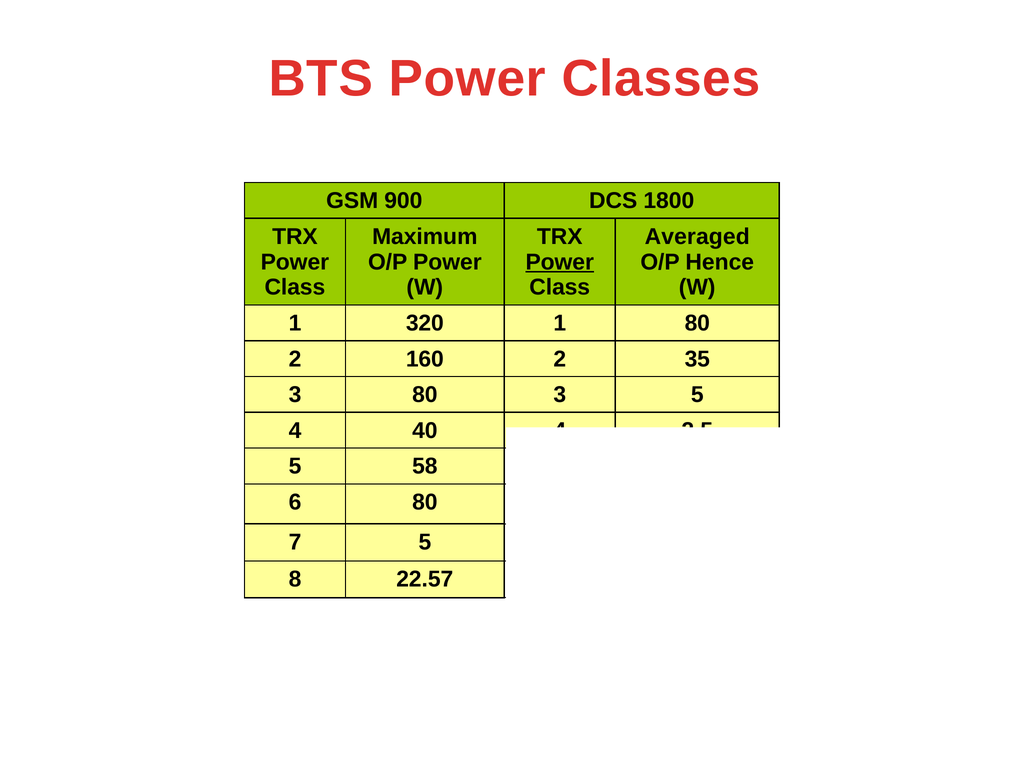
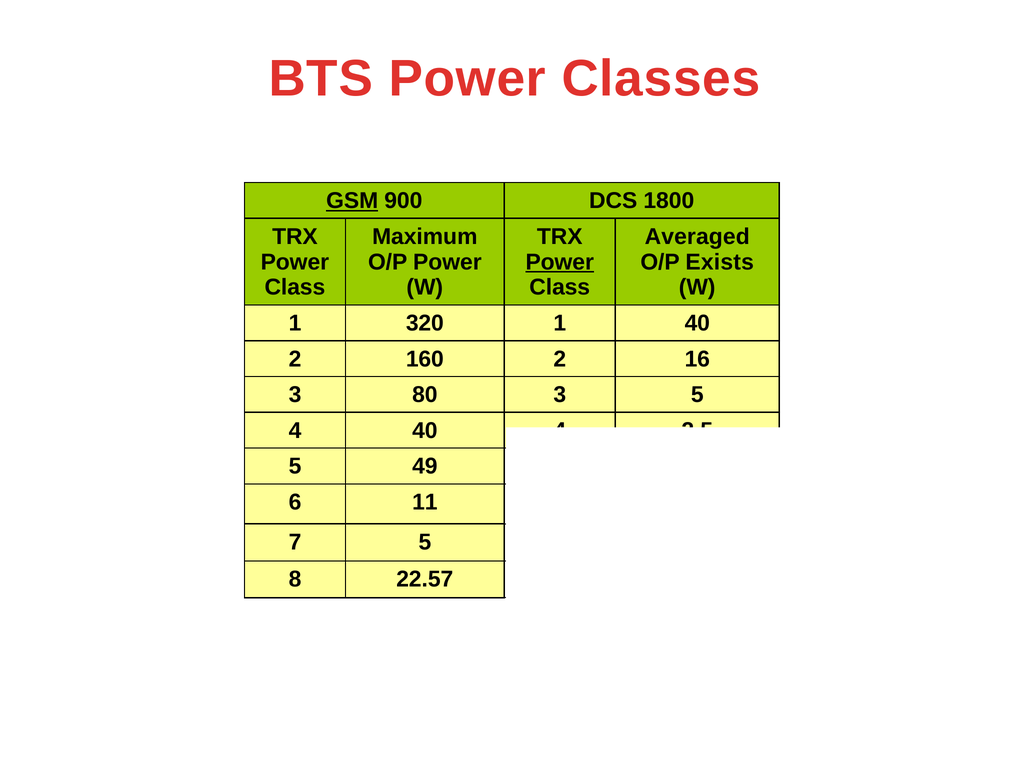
GSM underline: none -> present
Hence: Hence -> Exists
1 80: 80 -> 40
35: 35 -> 16
58: 58 -> 49
6 80: 80 -> 11
